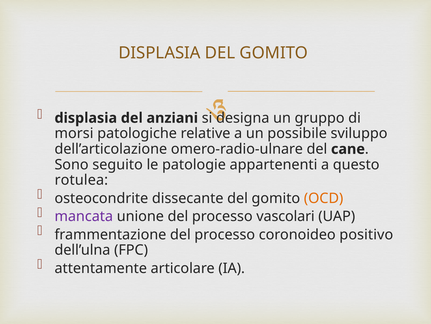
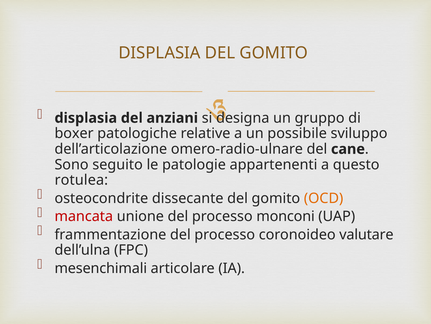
morsi: morsi -> boxer
mancata colour: purple -> red
vascolari: vascolari -> monconi
positivo: positivo -> valutare
attentamente: attentamente -> mesenchimali
